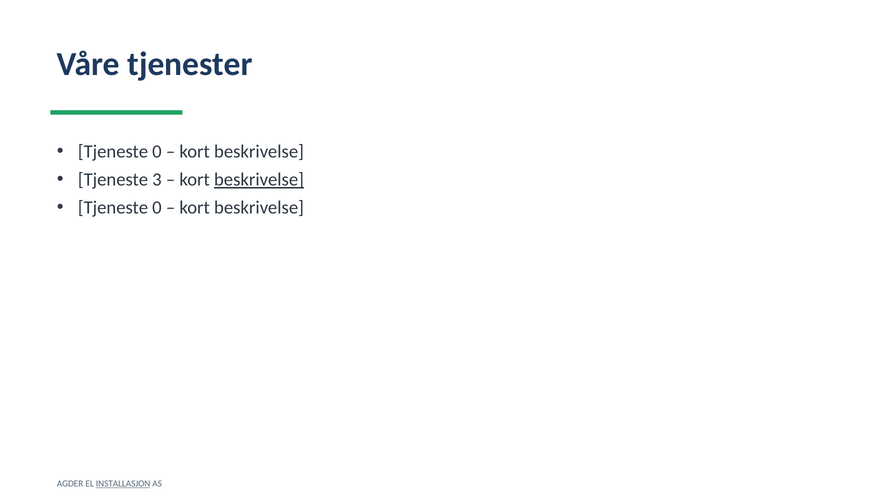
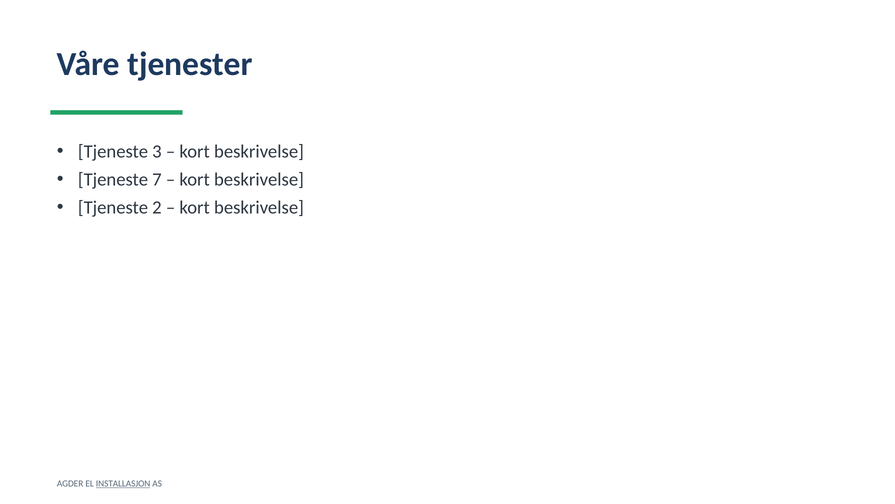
0 at (157, 152): 0 -> 3
3: 3 -> 7
beskrivelse at (259, 180) underline: present -> none
0 at (157, 208): 0 -> 2
